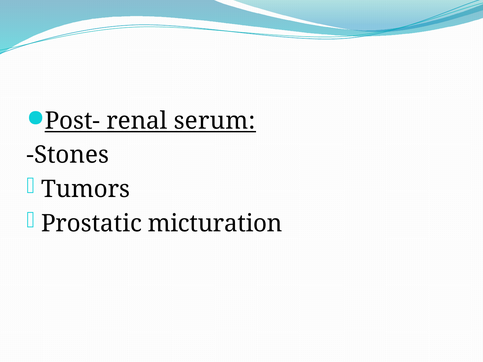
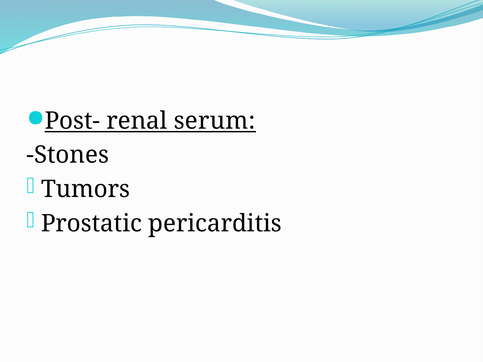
micturation: micturation -> pericarditis
